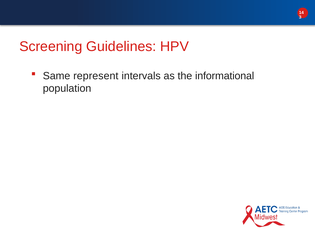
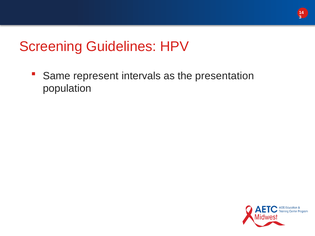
informational: informational -> presentation
